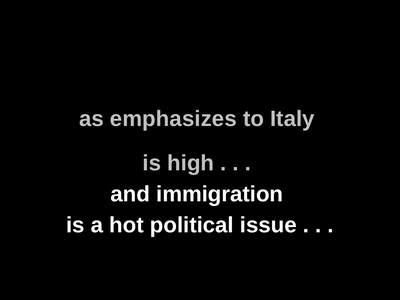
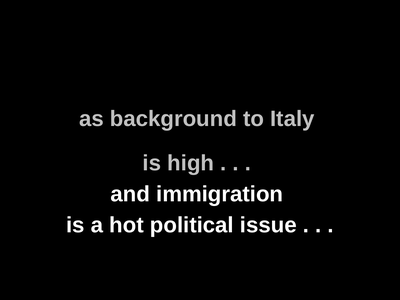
emphasizes: emphasizes -> background
